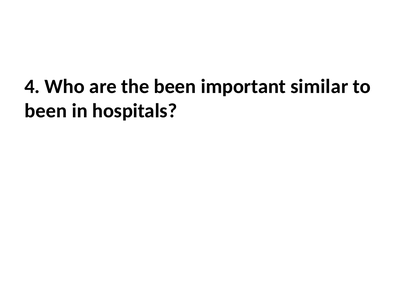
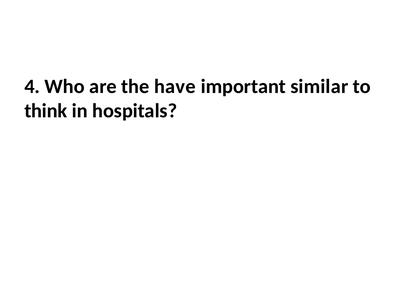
the been: been -> have
been at (46, 111): been -> think
